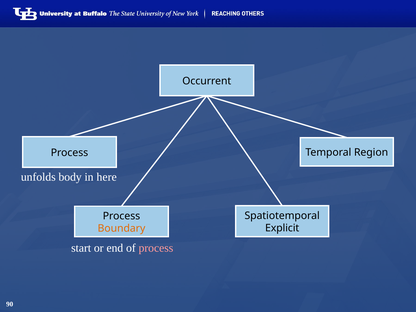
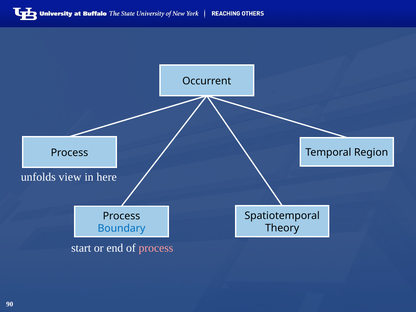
body: body -> view
Explicit: Explicit -> Theory
Boundary colour: orange -> blue
